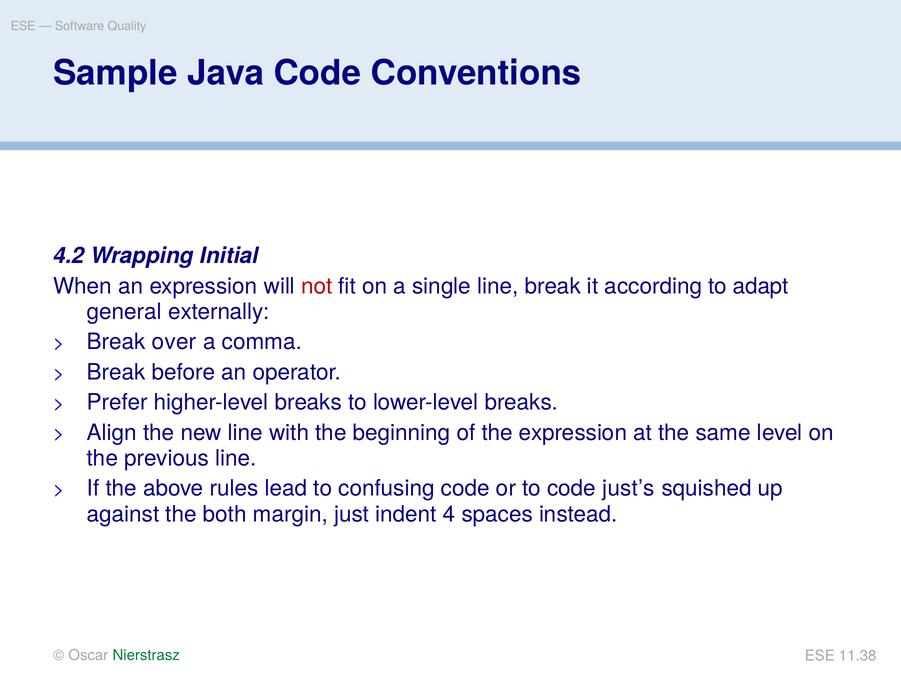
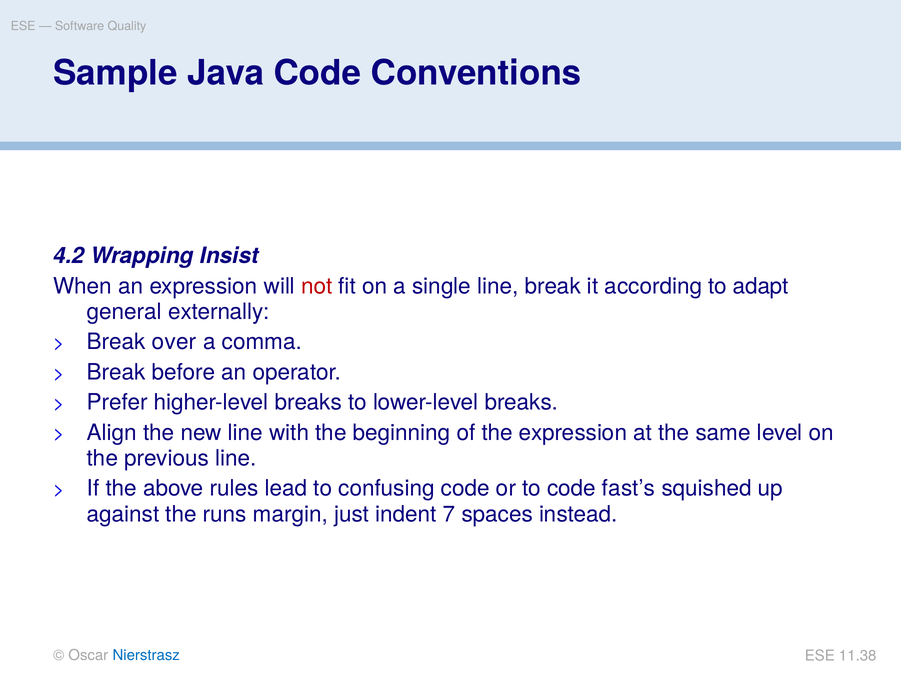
Initial: Initial -> Insist
just’s: just’s -> fast’s
both: both -> runs
4: 4 -> 7
Nierstrasz colour: green -> blue
